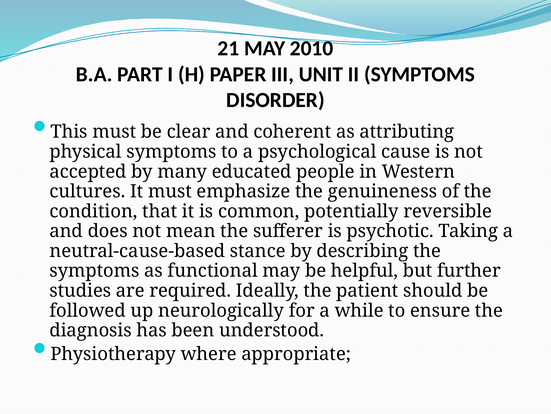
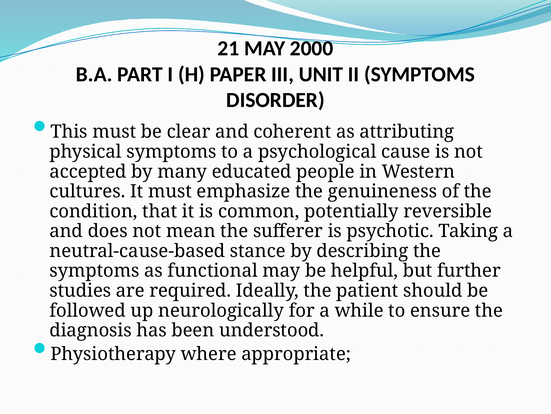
2010: 2010 -> 2000
